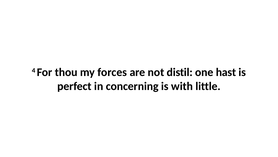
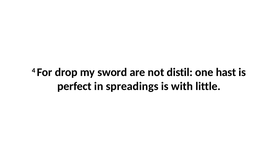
thou: thou -> drop
forces: forces -> sword
concerning: concerning -> spreadings
